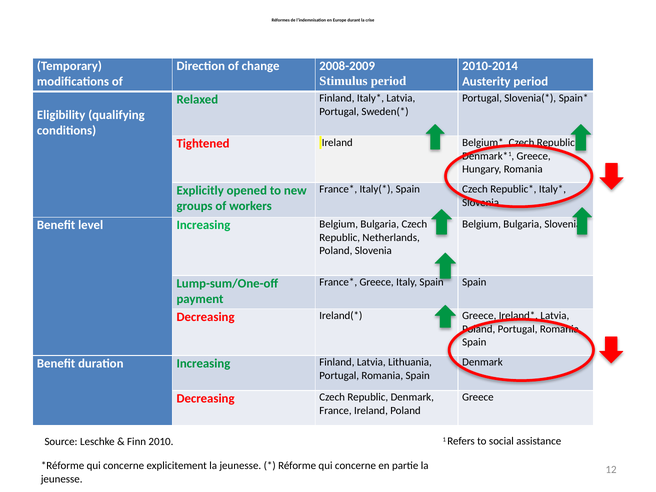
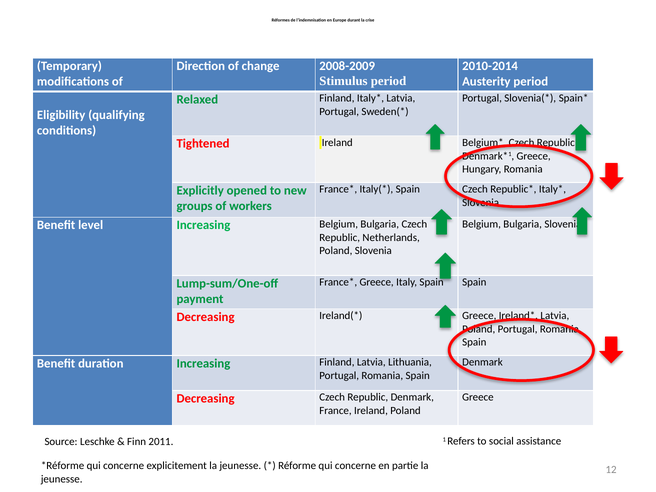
2010: 2010 -> 2011
